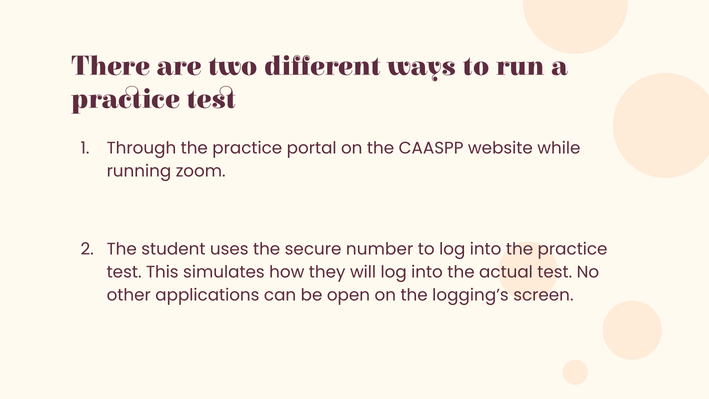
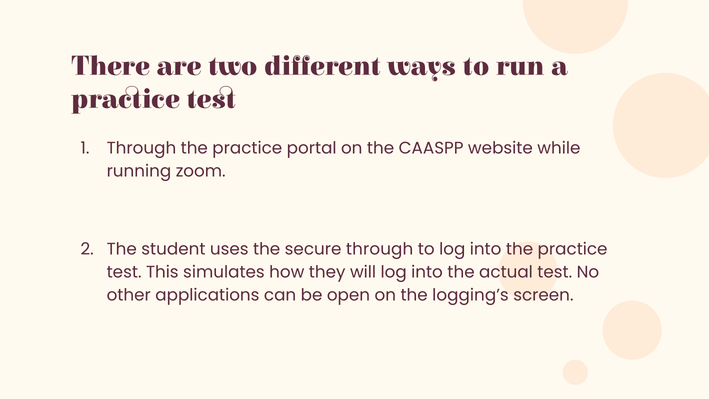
secure number: number -> through
